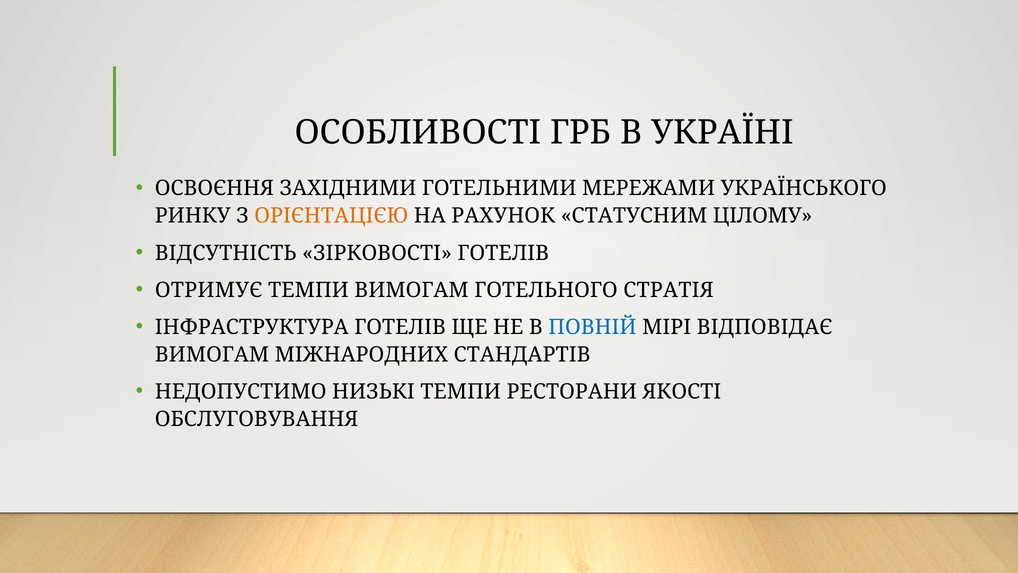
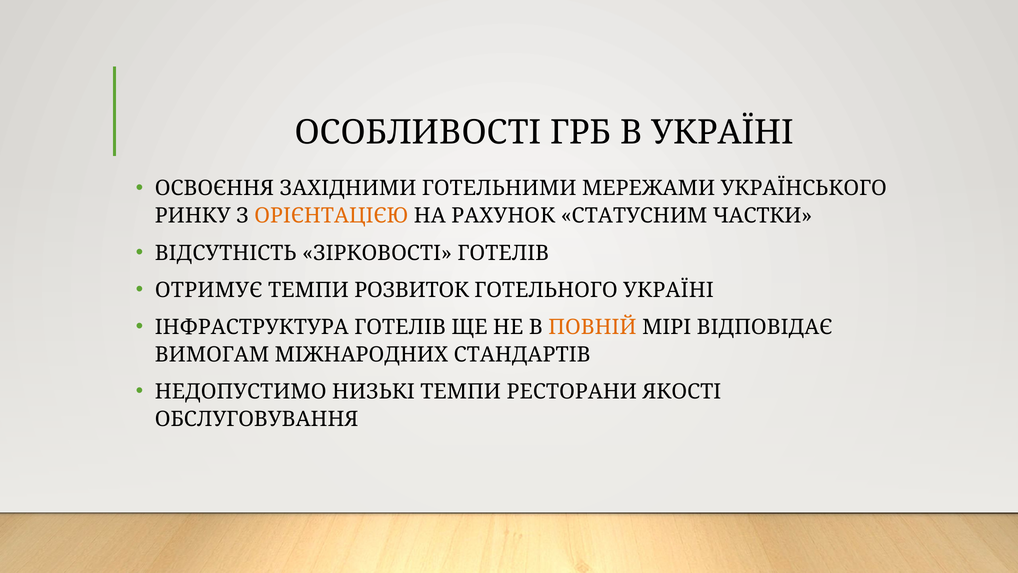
ЦІЛОМУ: ЦІЛОМУ -> ЧАСТКИ
ТЕМПИ ВИМОГАМ: ВИМОГАМ -> РОЗВИТОК
ГОТЕЛЬНОГО СТРАТІЯ: СТРАТІЯ -> УКРАЇНІ
ПОВНІЙ colour: blue -> orange
